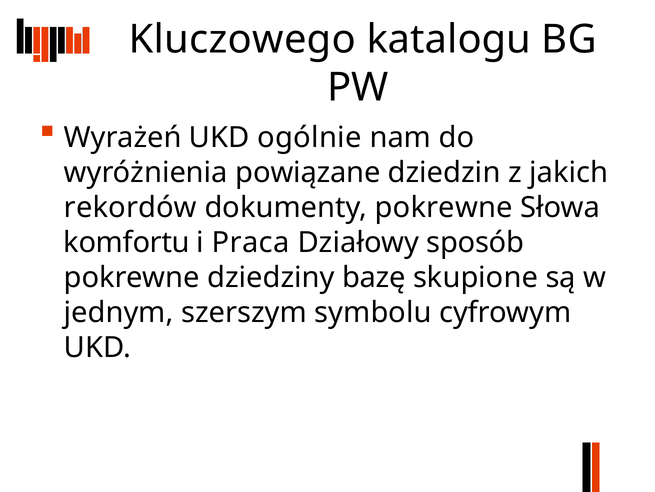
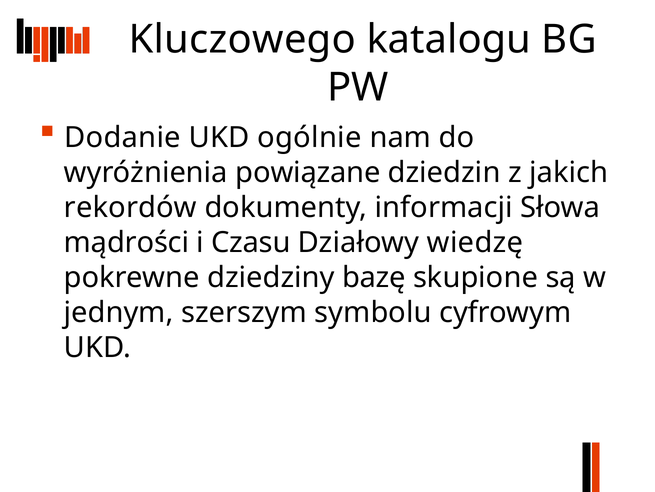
Wyrażeń: Wyrażeń -> Dodanie
dokumenty pokrewne: pokrewne -> informacji
komfortu: komfortu -> mądrości
Praca: Praca -> Czasu
sposób: sposób -> wiedzę
